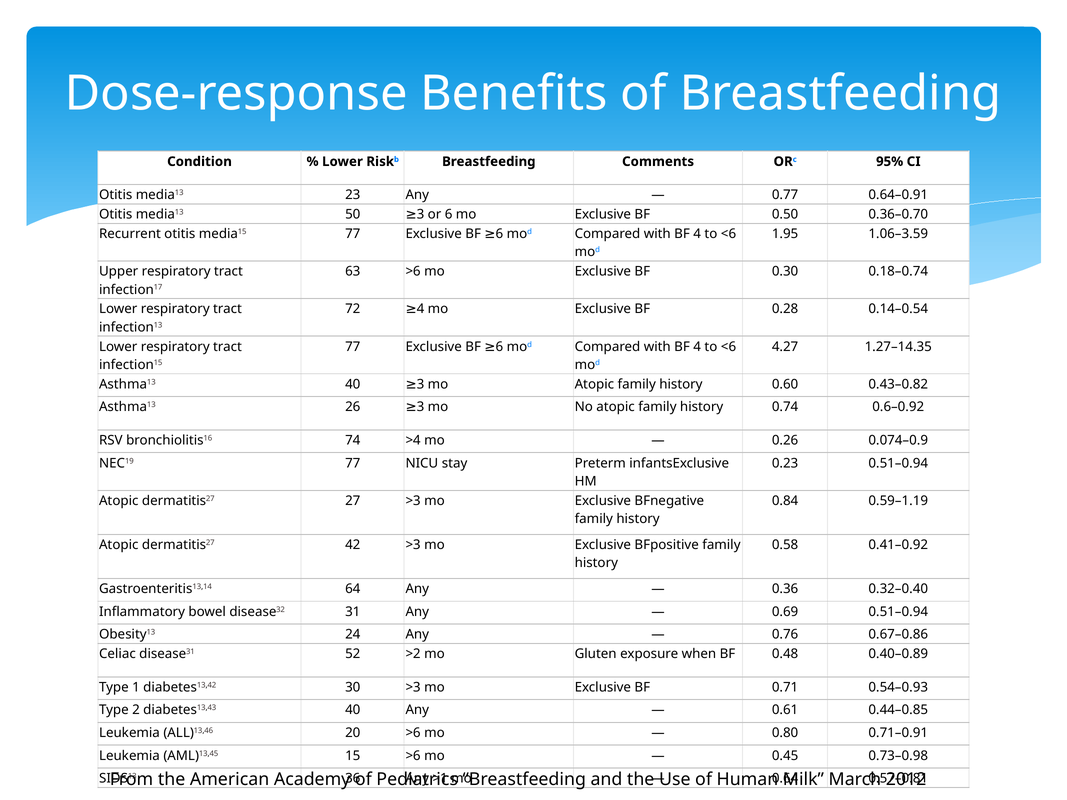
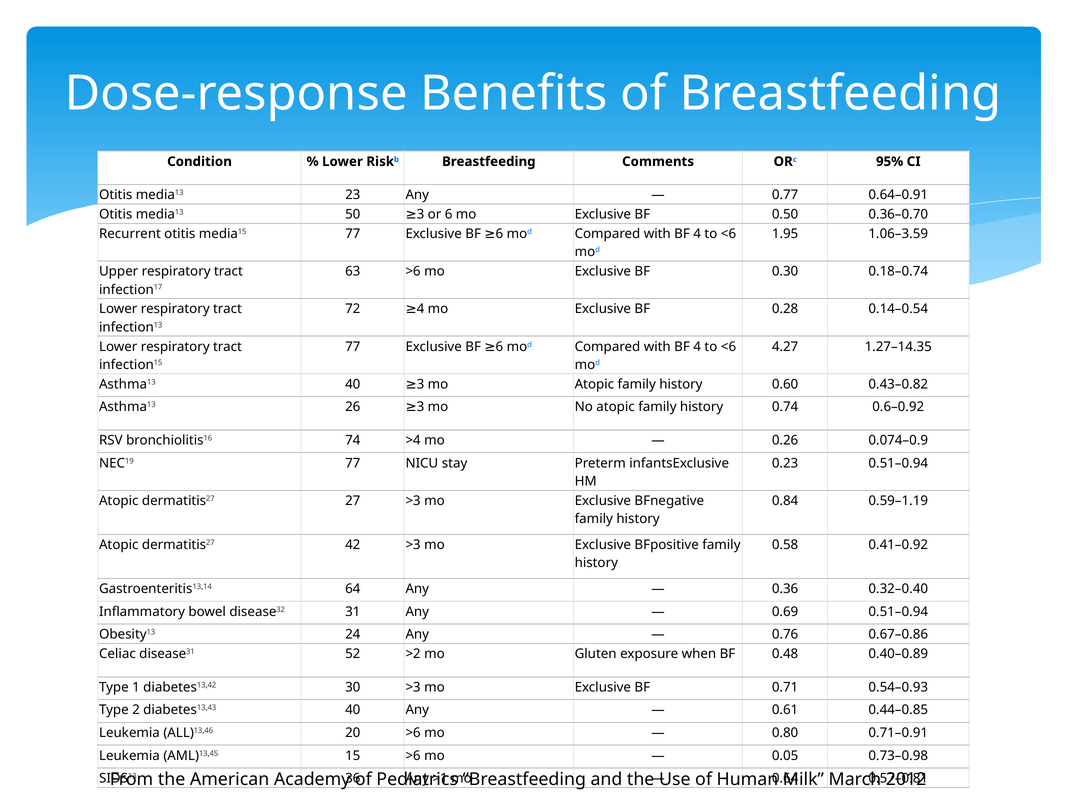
0.45: 0.45 -> 0.05
